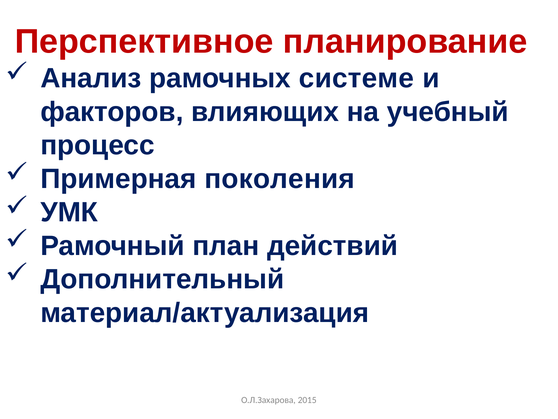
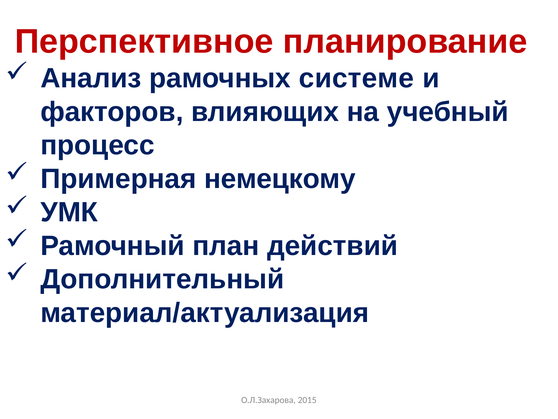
поколения: поколения -> немецкому
